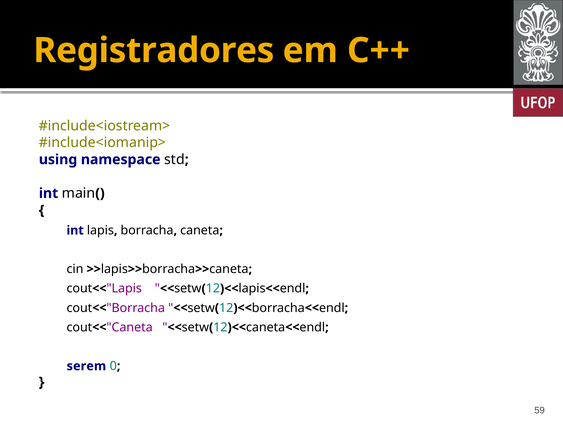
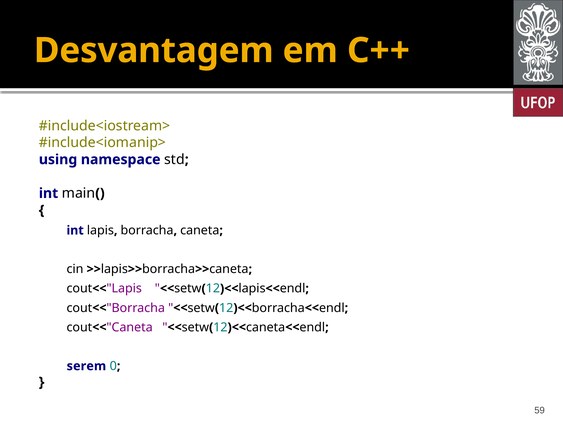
Registradores: Registradores -> Desvantagem
